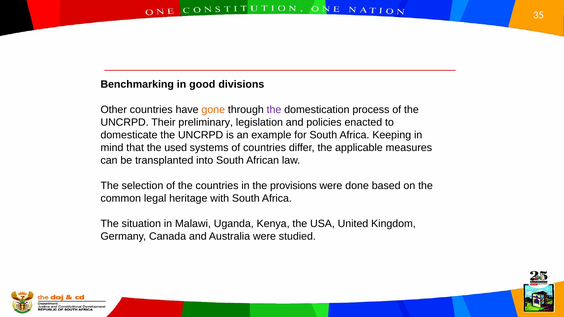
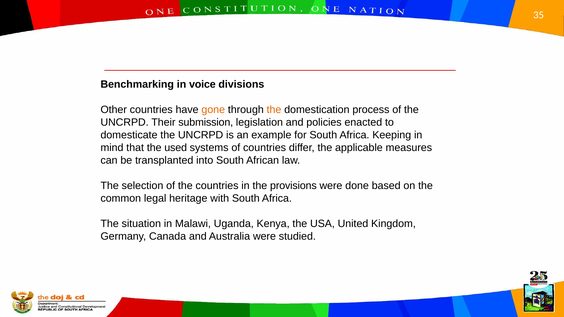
good: good -> voice
the at (274, 110) colour: purple -> orange
preliminary: preliminary -> submission
